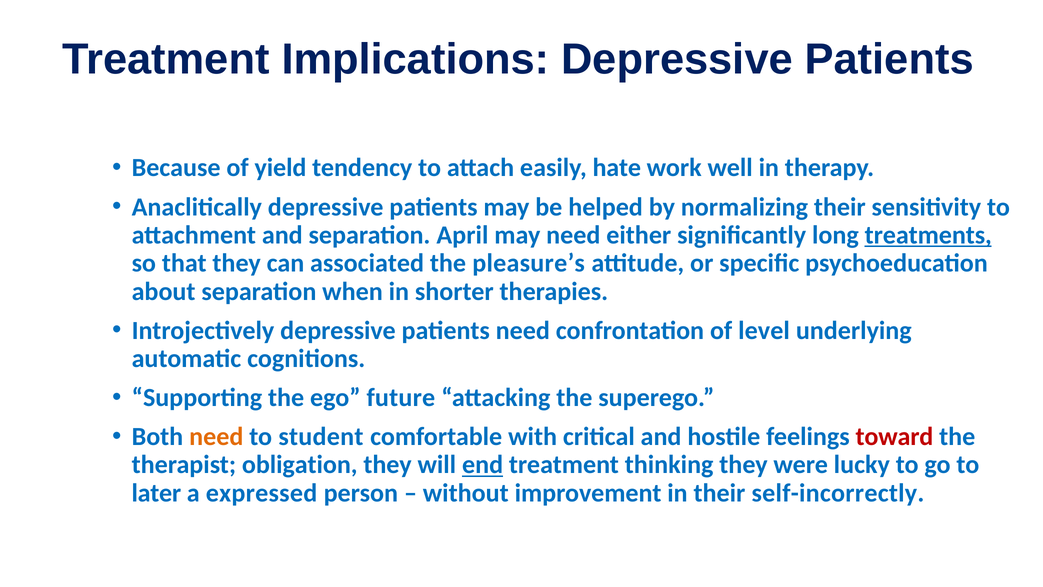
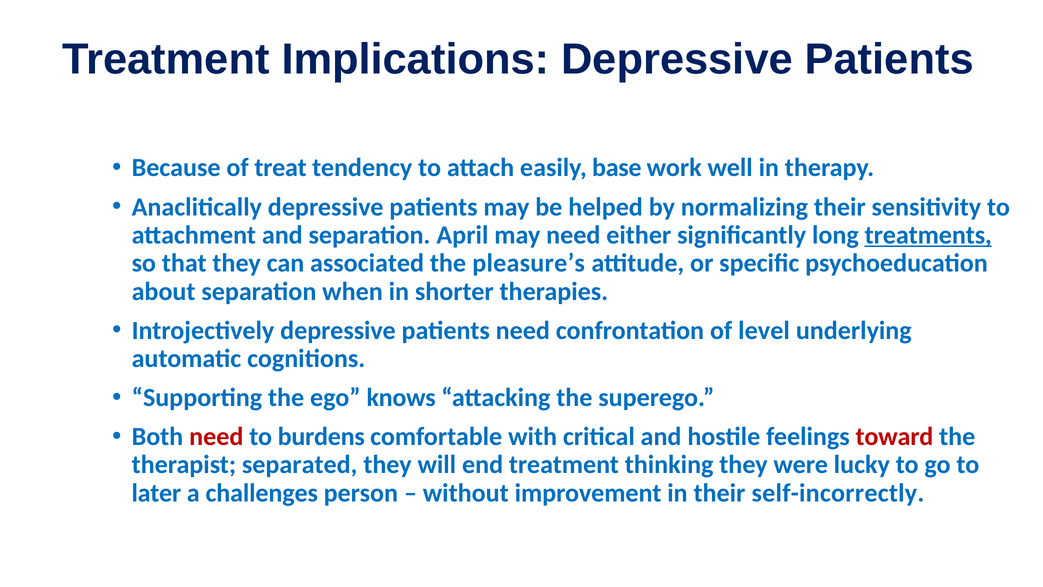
yield: yield -> treat
hate: hate -> base
future: future -> knows
need at (216, 436) colour: orange -> red
student: student -> burdens
obligation: obligation -> separated
end underline: present -> none
expressed: expressed -> challenges
